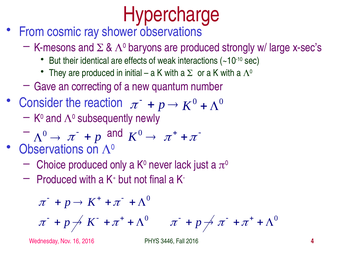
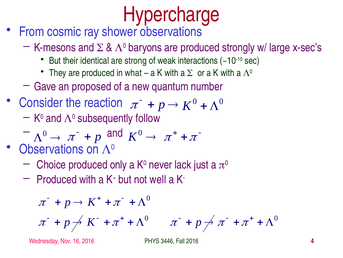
effects: effects -> strong
initial: initial -> what
correcting: correcting -> proposed
newly: newly -> follow
final: final -> well
